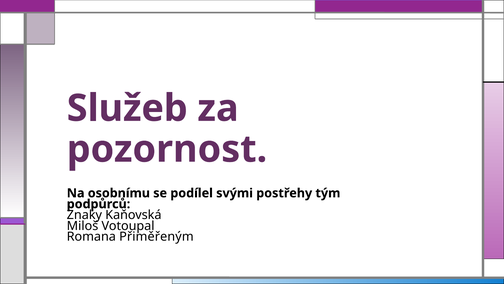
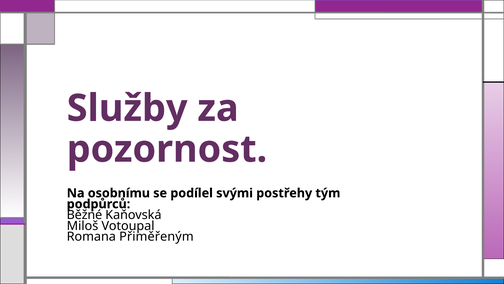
Služeb: Služeb -> Služby
Znaky: Znaky -> Běžné
